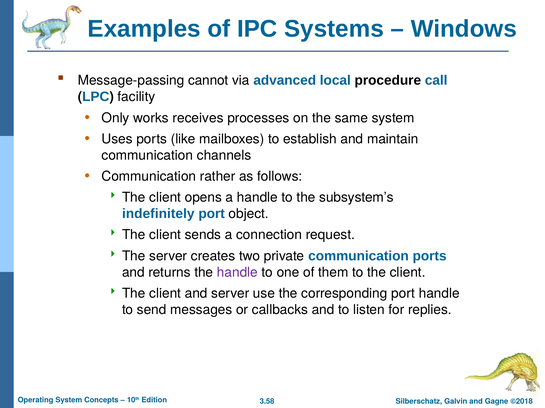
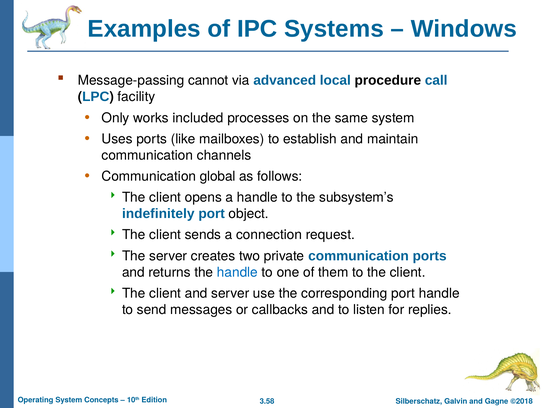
receives: receives -> included
rather: rather -> global
handle at (237, 273) colour: purple -> blue
